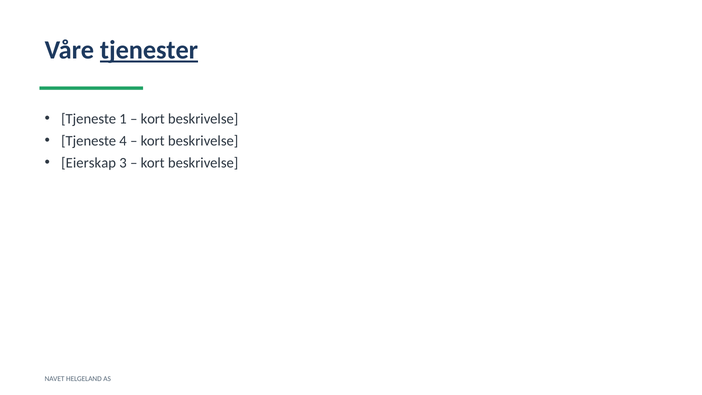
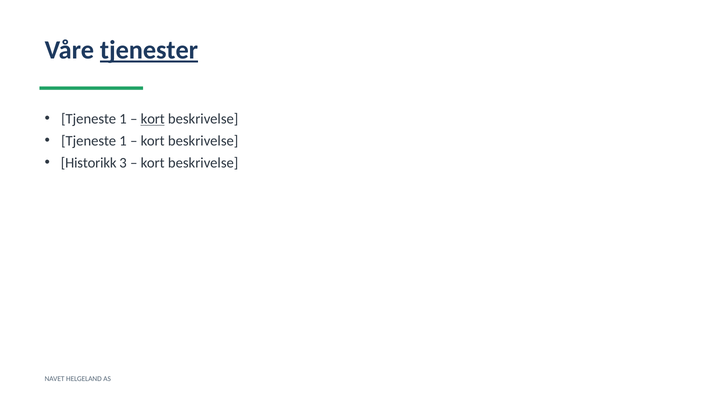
kort at (153, 119) underline: none -> present
4 at (123, 141): 4 -> 1
Eierskap: Eierskap -> Historikk
